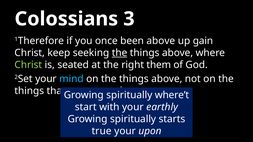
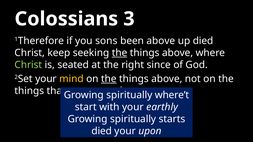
once: once -> sons
up gain: gain -> died
them: them -> since
mind colour: light blue -> yellow
the at (109, 79) underline: none -> present
true at (102, 131): true -> died
